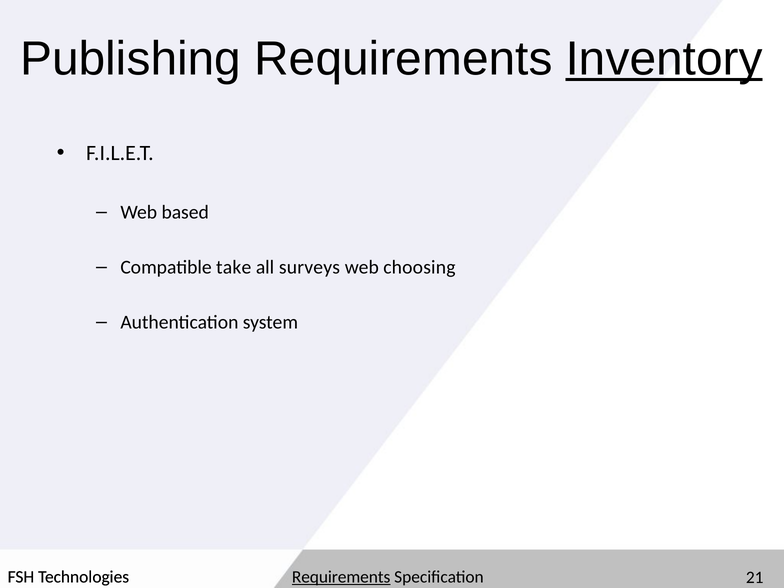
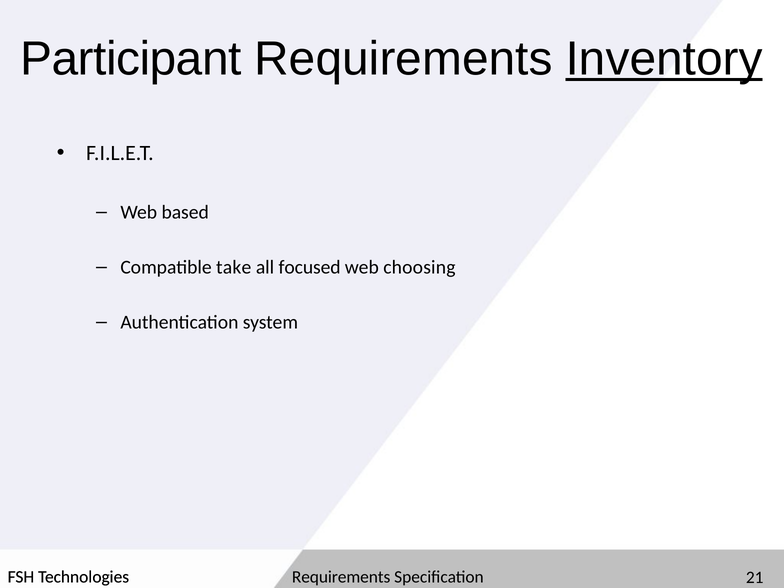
Publishing: Publishing -> Participant
surveys: surveys -> focused
Requirements at (341, 577) underline: present -> none
